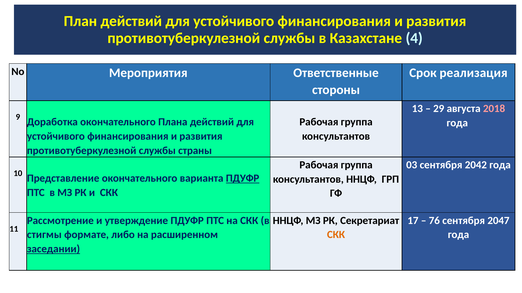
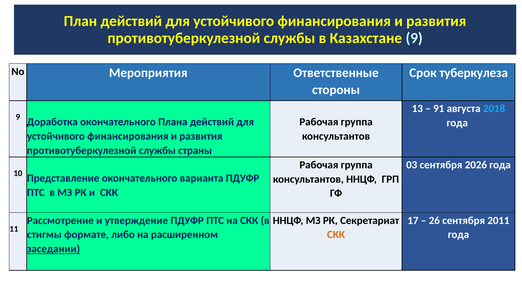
Казахстане 4: 4 -> 9
реализация: реализация -> туберкулеза
29: 29 -> 91
2018 colour: pink -> light blue
2042: 2042 -> 2026
ПДУФР at (243, 179) underline: present -> none
76: 76 -> 26
2047: 2047 -> 2011
